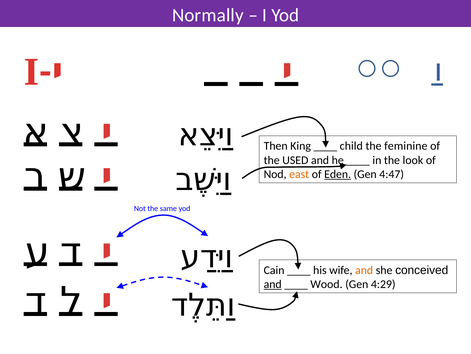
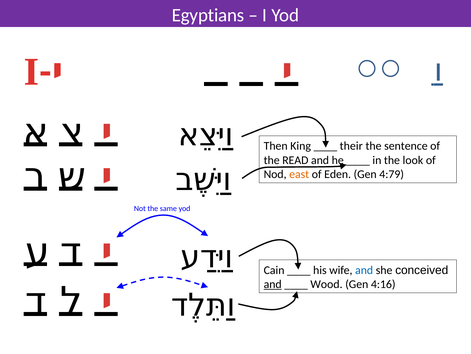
Normally: Normally -> Egyptians
child: child -> their
feminine: feminine -> sentence
USED: USED -> READ
Eden underline: present -> none
4:47: 4:47 -> 4:79
and at (364, 270) colour: orange -> blue
4:29: 4:29 -> 4:16
